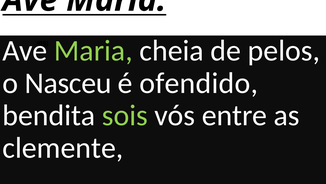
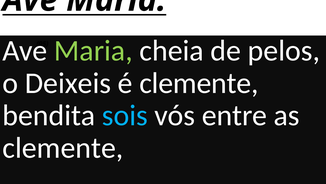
Nasceu: Nasceu -> Deixeis
é ofendido: ofendido -> clemente
sois colour: light green -> light blue
